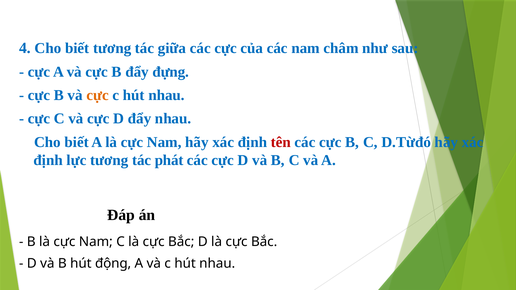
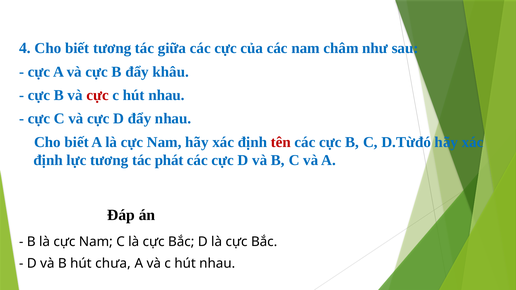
đựng: đựng -> khâu
cực at (98, 95) colour: orange -> red
động: động -> chưa
